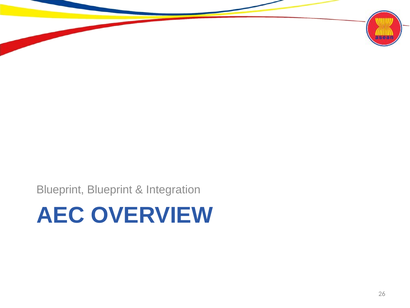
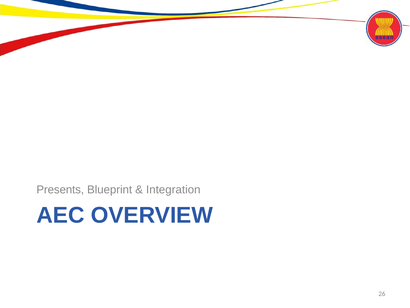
Blueprint at (60, 189): Blueprint -> Presents
